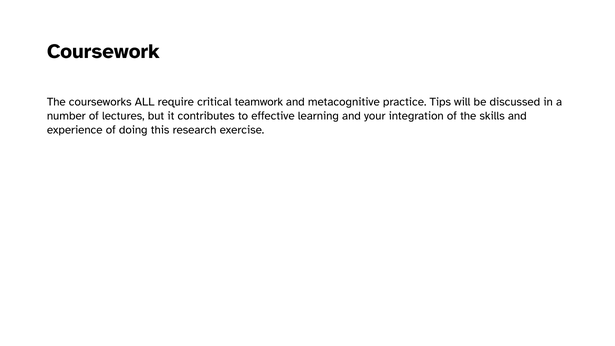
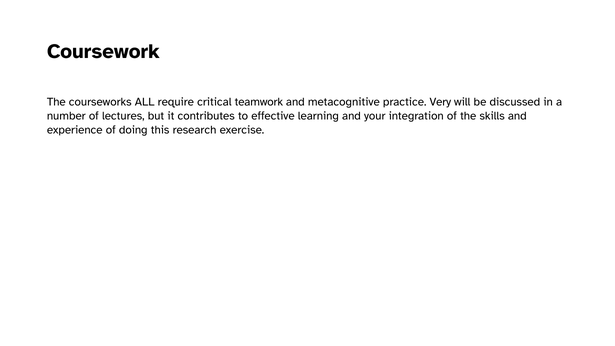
Tips: Tips -> Very
